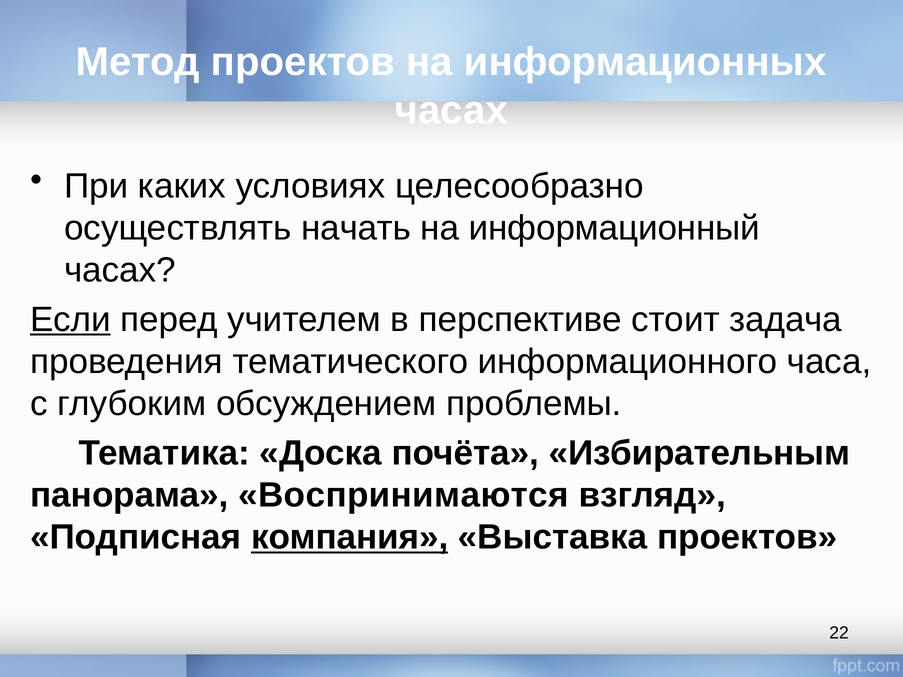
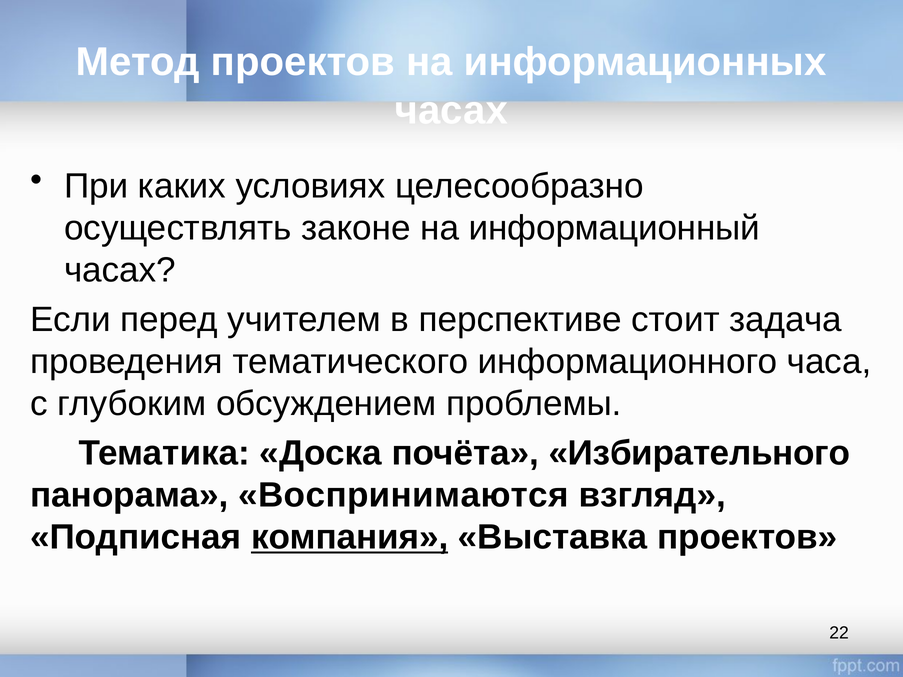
начать: начать -> законе
Если underline: present -> none
Избирательным: Избирательным -> Избирательного
